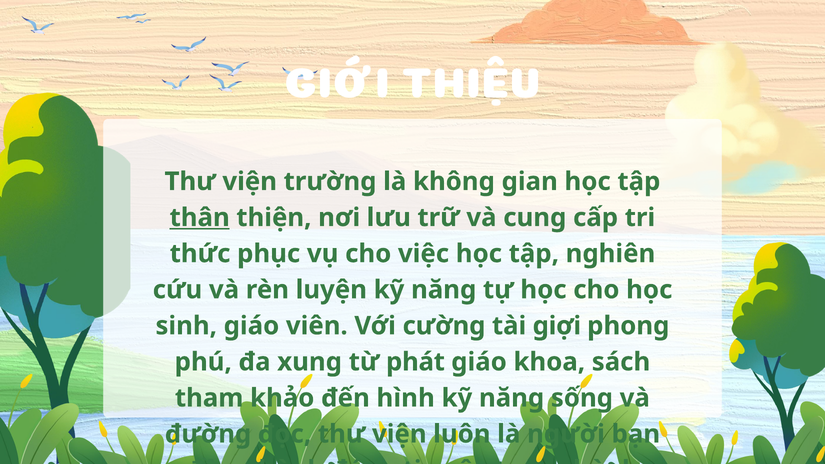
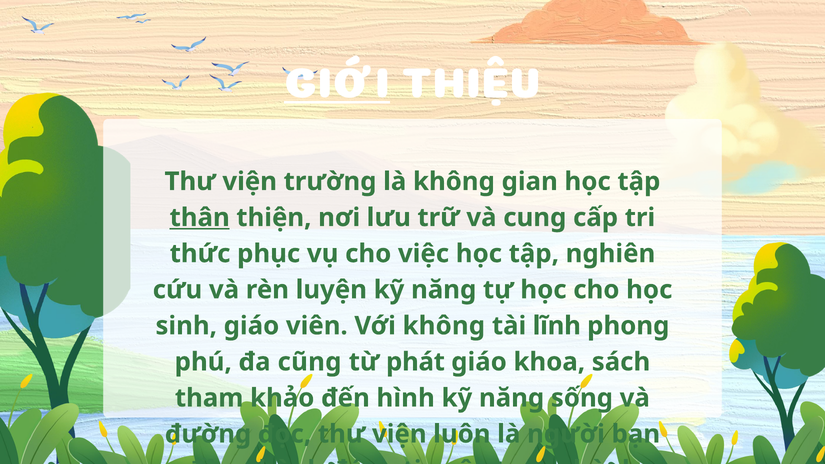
GIỚI underline: none -> present
Với cường: cường -> không
giợi: giợi -> lĩnh
xung: xung -> cũng
